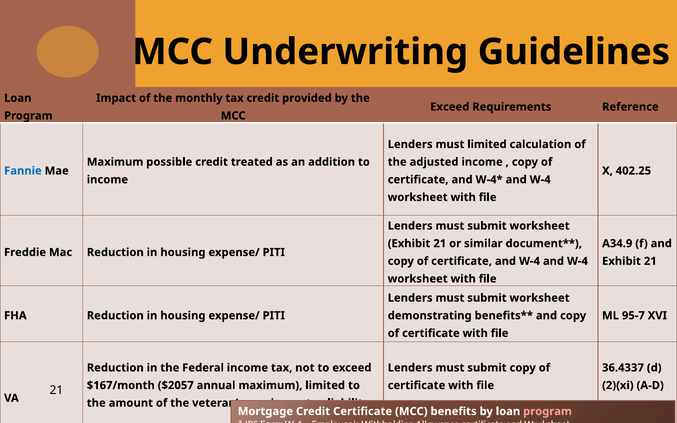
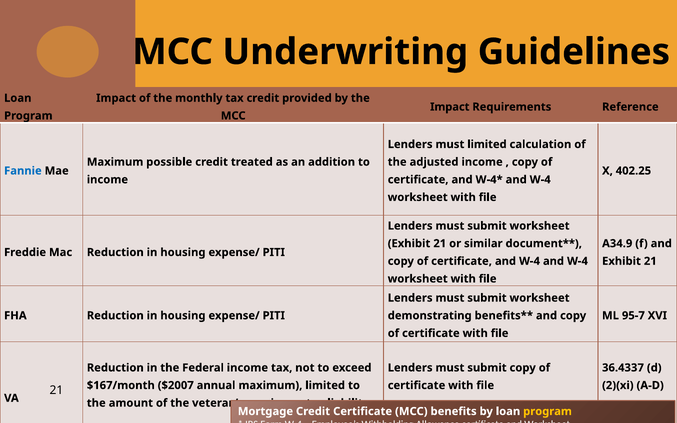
Exceed at (450, 107): Exceed -> Impact
$2057: $2057 -> $2007
program at (548, 411) colour: pink -> yellow
